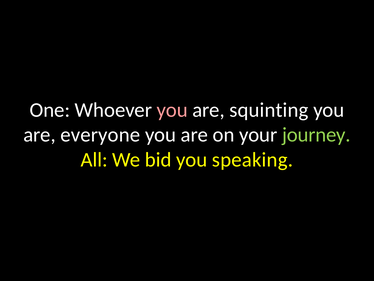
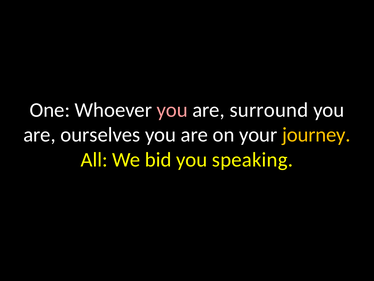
squinting: squinting -> surround
everyone: everyone -> ourselves
journey colour: light green -> yellow
